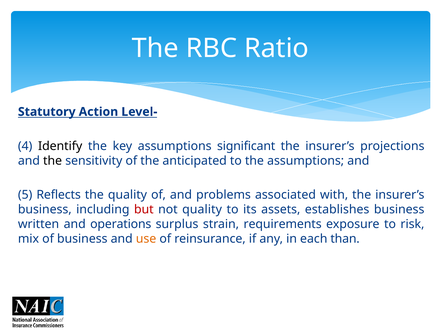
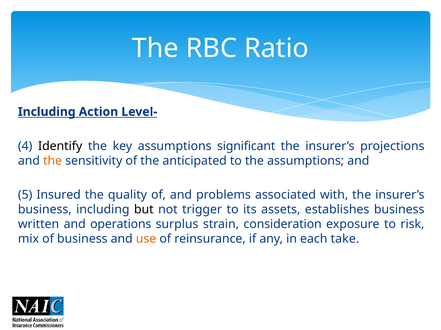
Statutory at (47, 112): Statutory -> Including
the at (53, 161) colour: black -> orange
Reflects: Reflects -> Insured
but colour: red -> black
not quality: quality -> trigger
requirements: requirements -> consideration
than: than -> take
